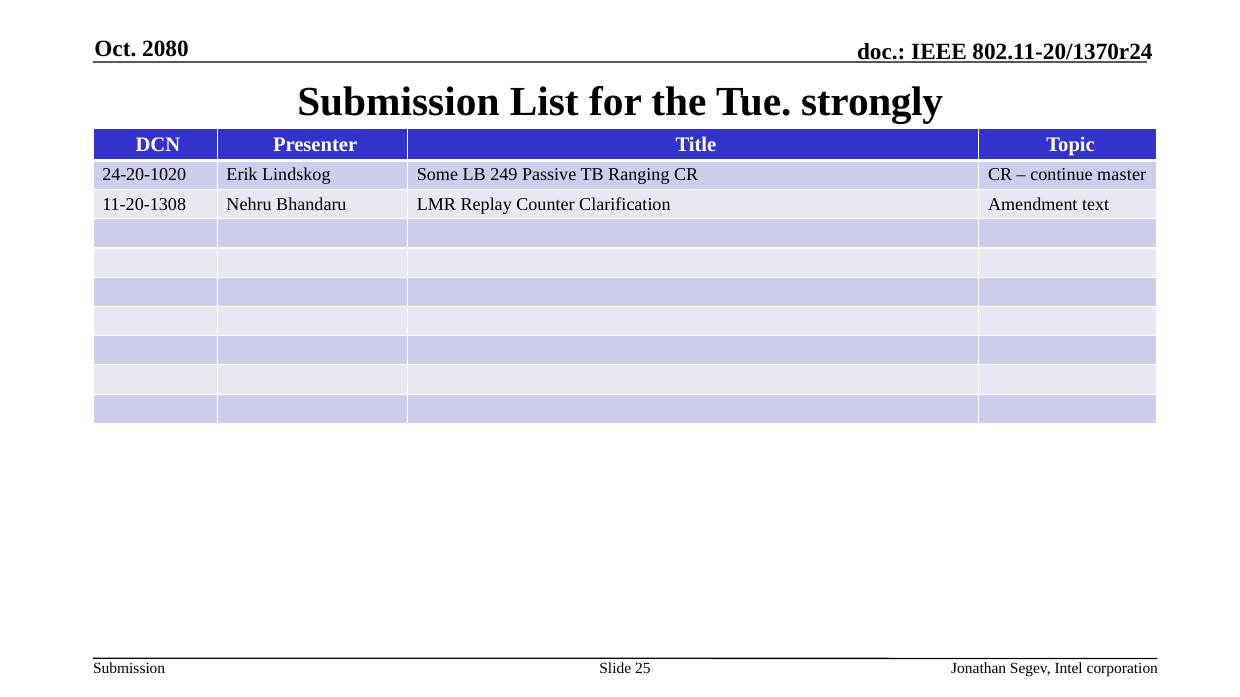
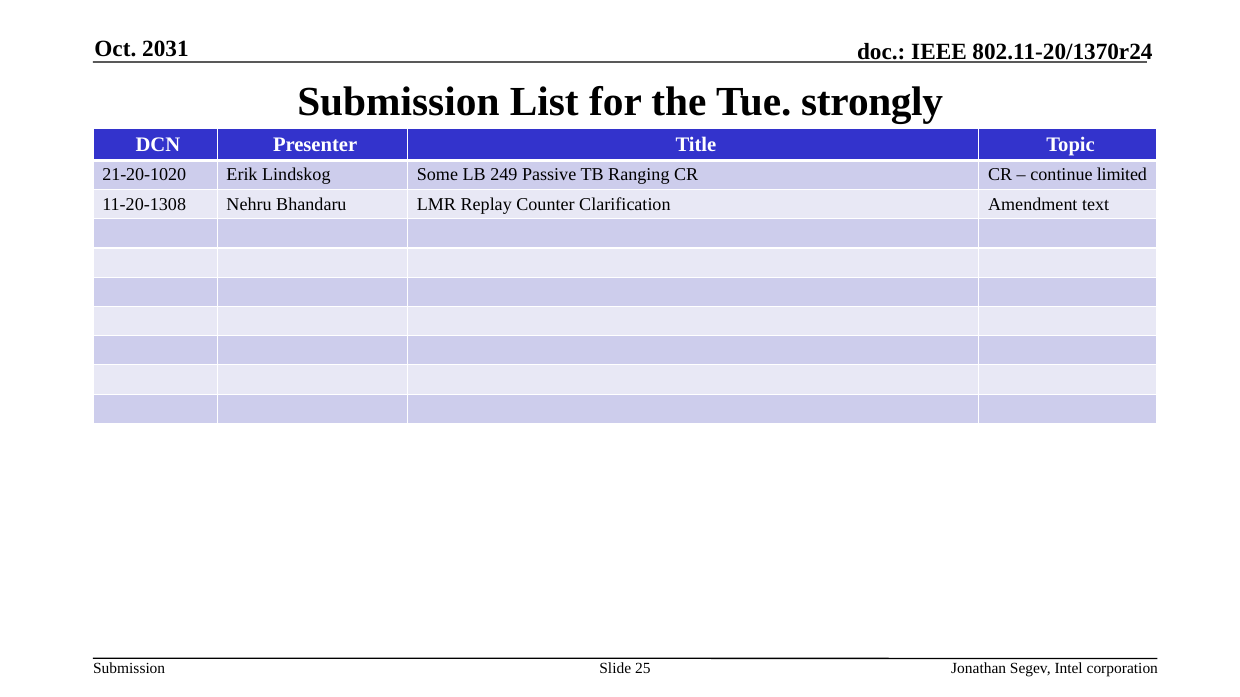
2080: 2080 -> 2031
24-20-1020: 24-20-1020 -> 21-20-1020
master: master -> limited
